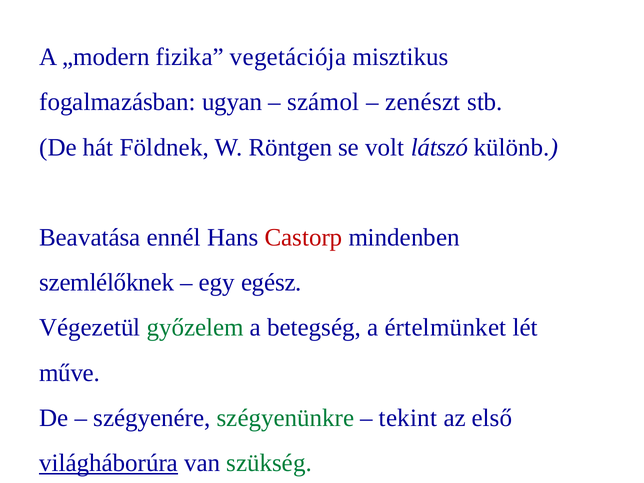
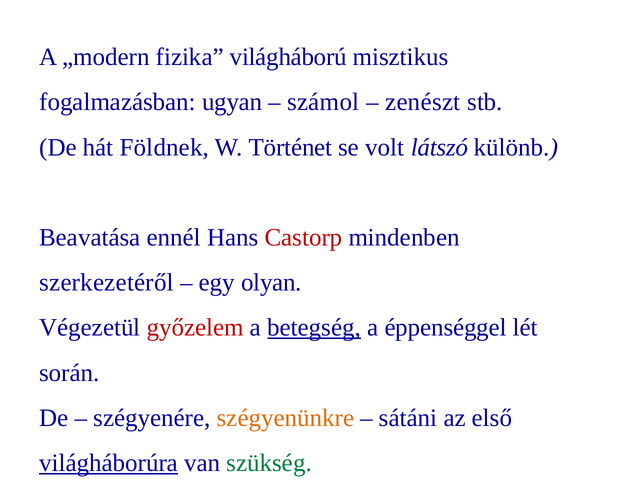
vegetációja: vegetációja -> világháború
Röntgen: Röntgen -> Történet
szemlélőknek: szemlélőknek -> szerkezetéről
egész: egész -> olyan
győzelem colour: green -> red
betegség underline: none -> present
értelmünket: értelmünket -> éppenséggel
műve: műve -> során
szégyenünkre colour: green -> orange
tekint: tekint -> sátáni
